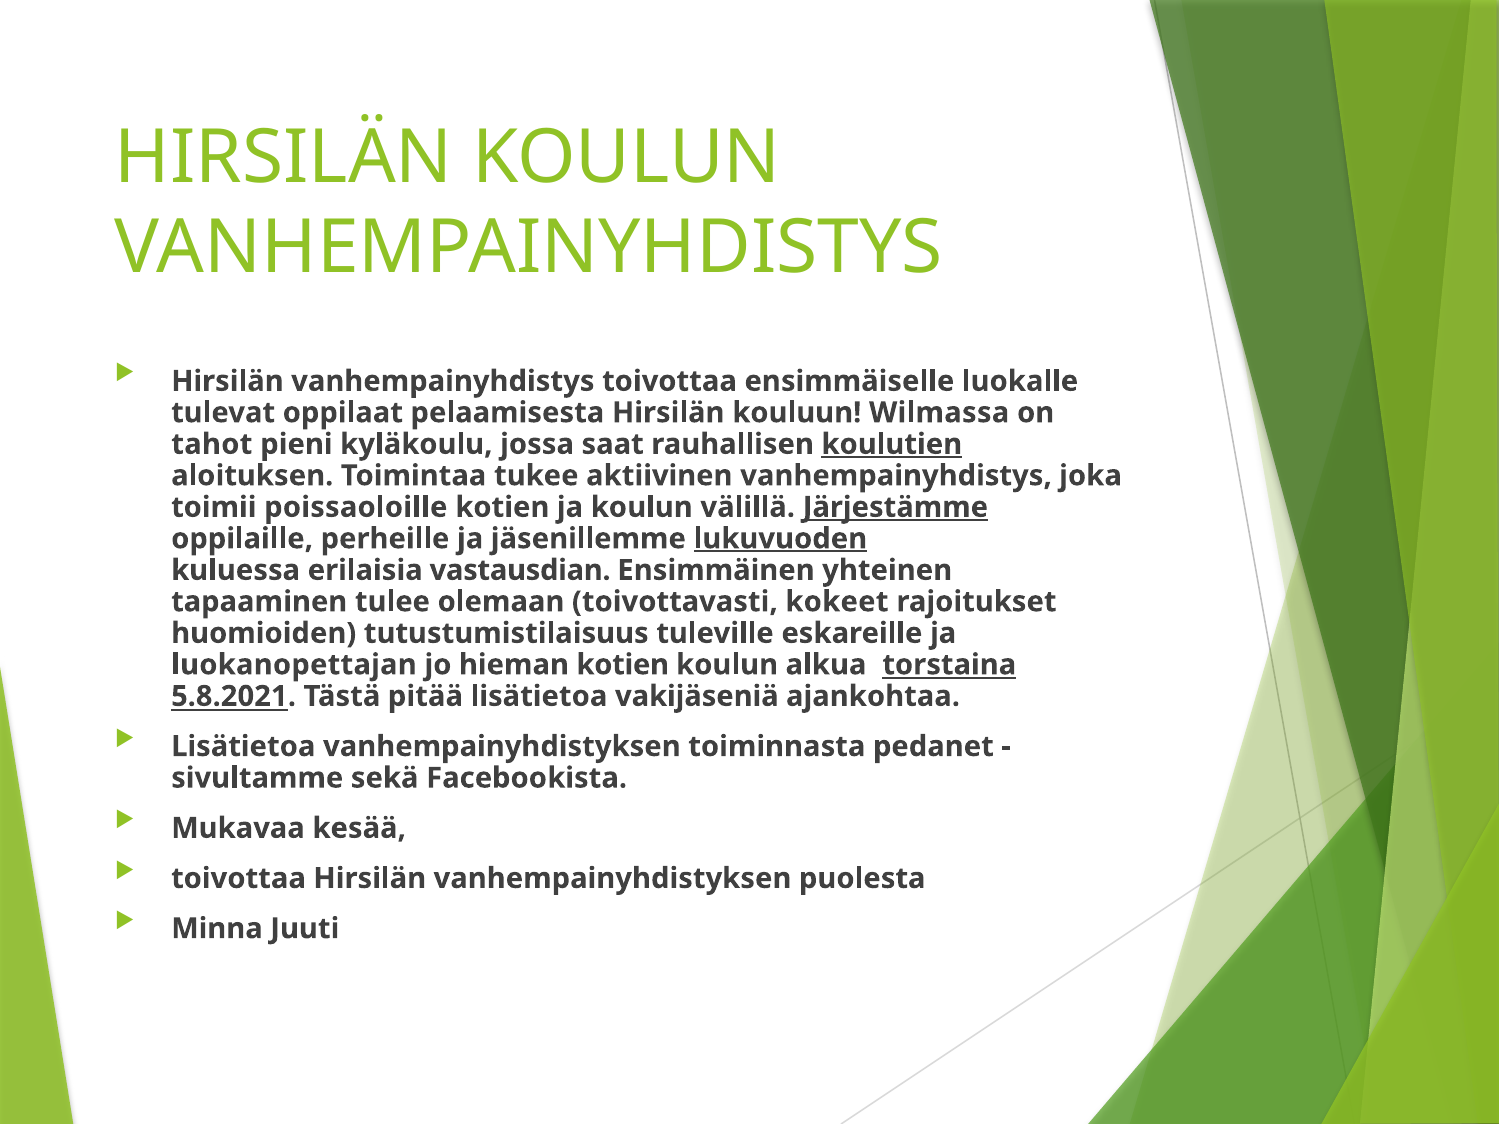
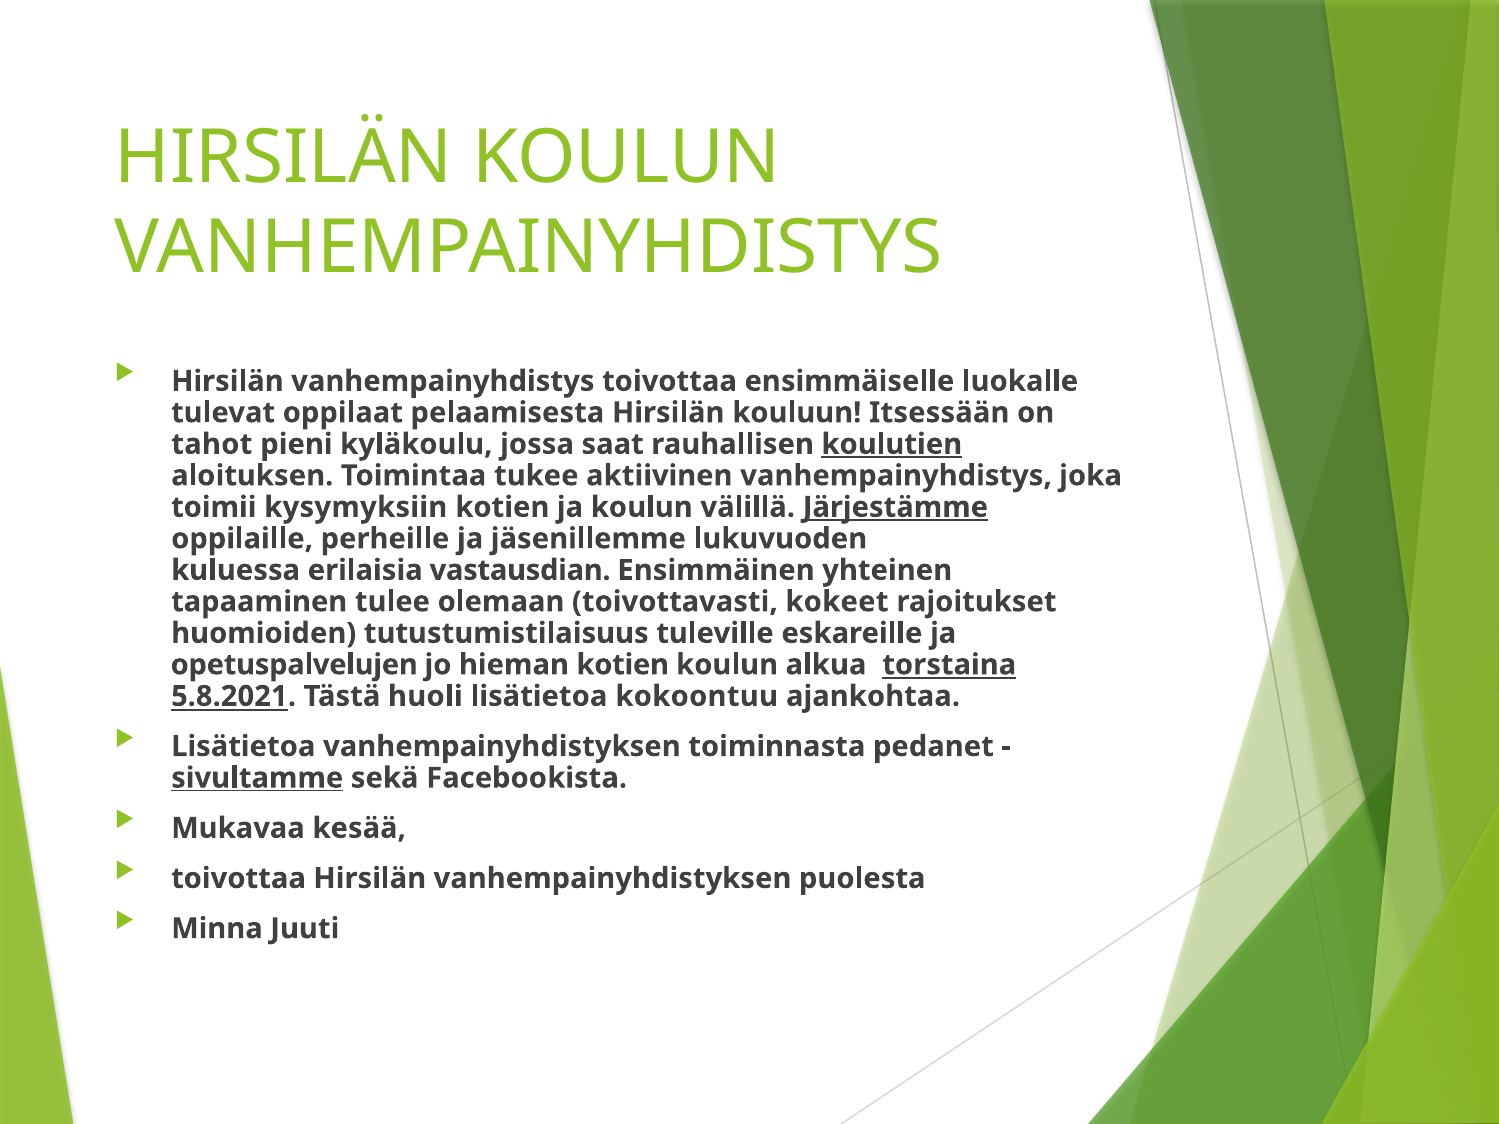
Wilmassa: Wilmassa -> Itsessään
poissaoloille: poissaoloille -> kysymyksiin
lukuvuoden underline: present -> none
luokanopettajan: luokanopettajan -> opetuspalvelujen
pitää: pitää -> huoli
vakijäseniä: vakijäseniä -> kokoontuu
sivultamme underline: none -> present
